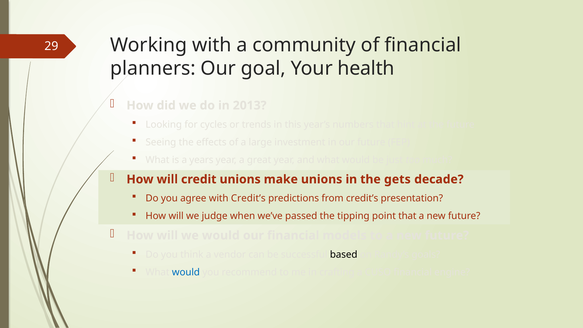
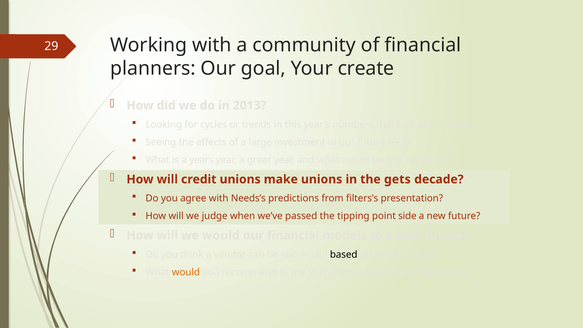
health: health -> create
with Credit’s: Credit’s -> Needs’s
from credit’s: credit’s -> filters’s
point that: that -> side
would at (186, 272) colour: blue -> orange
